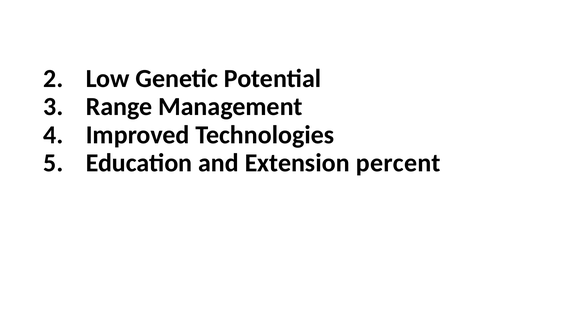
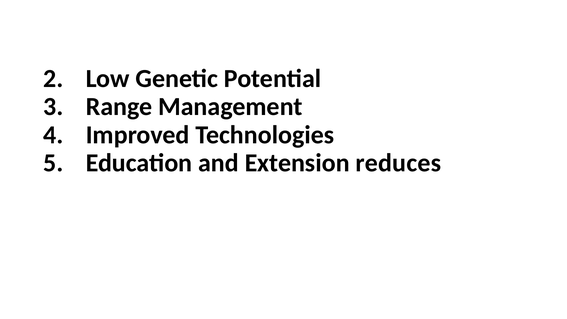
percent: percent -> reduces
